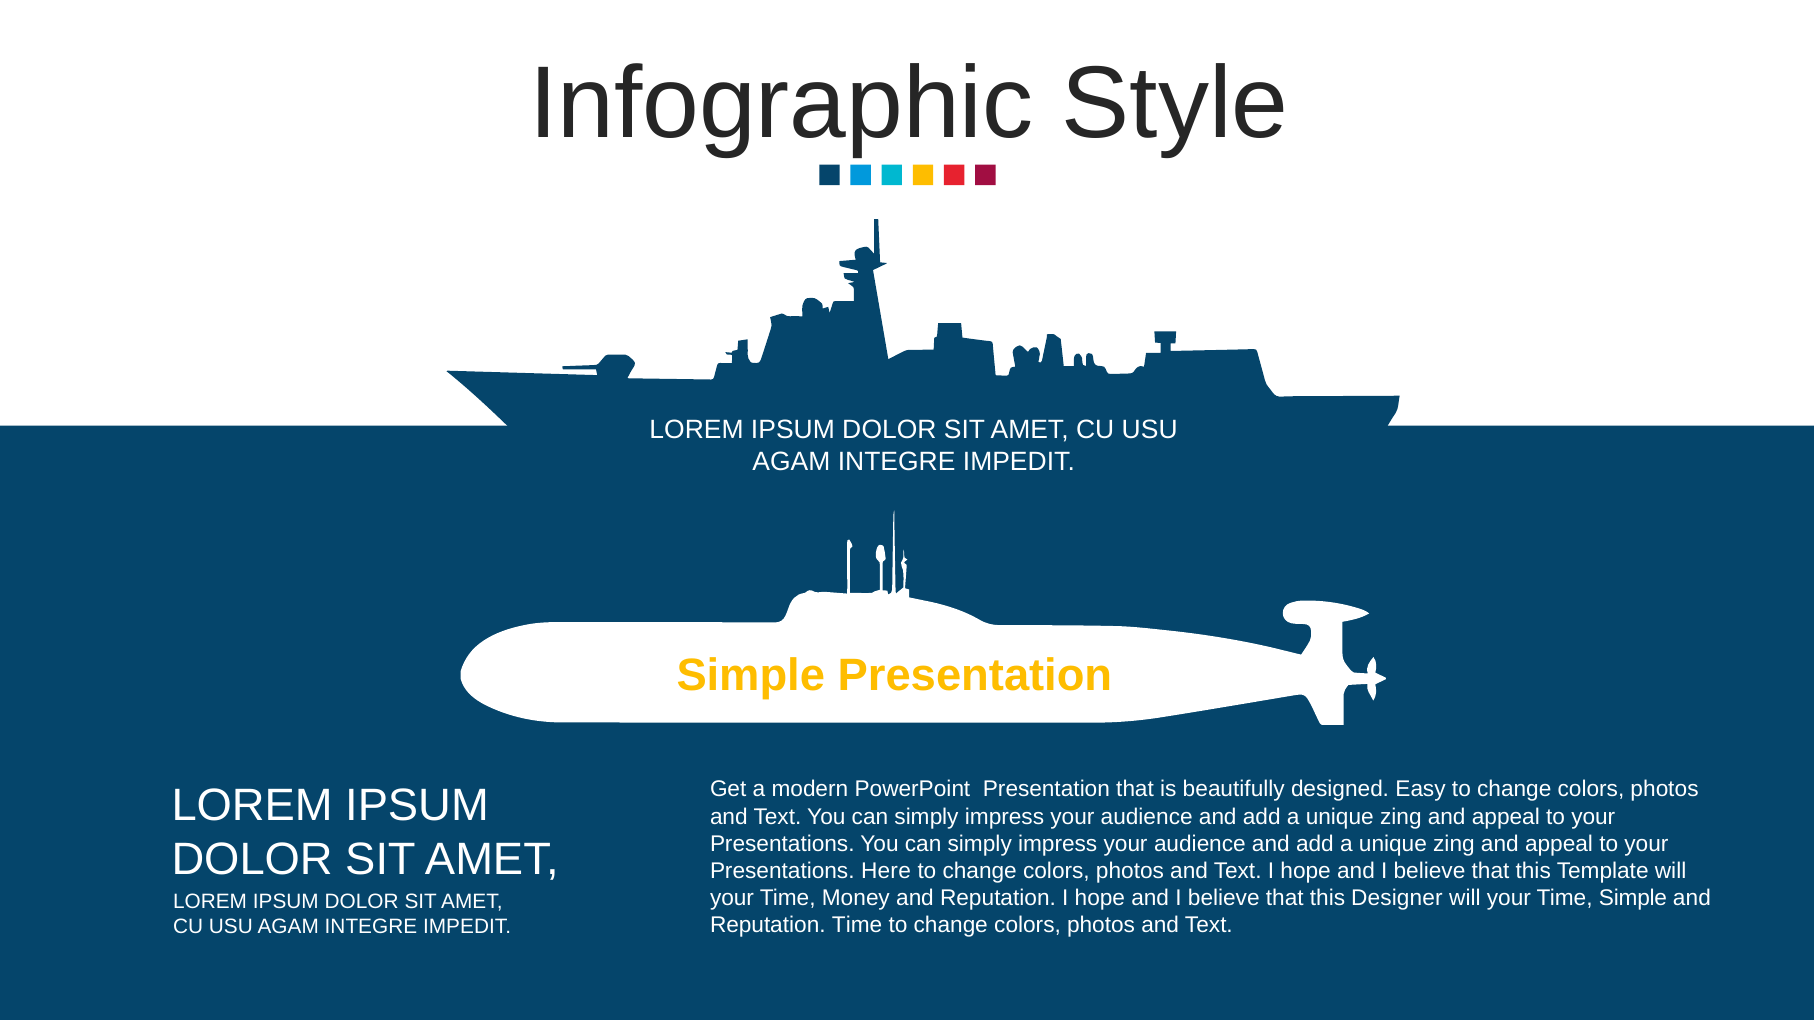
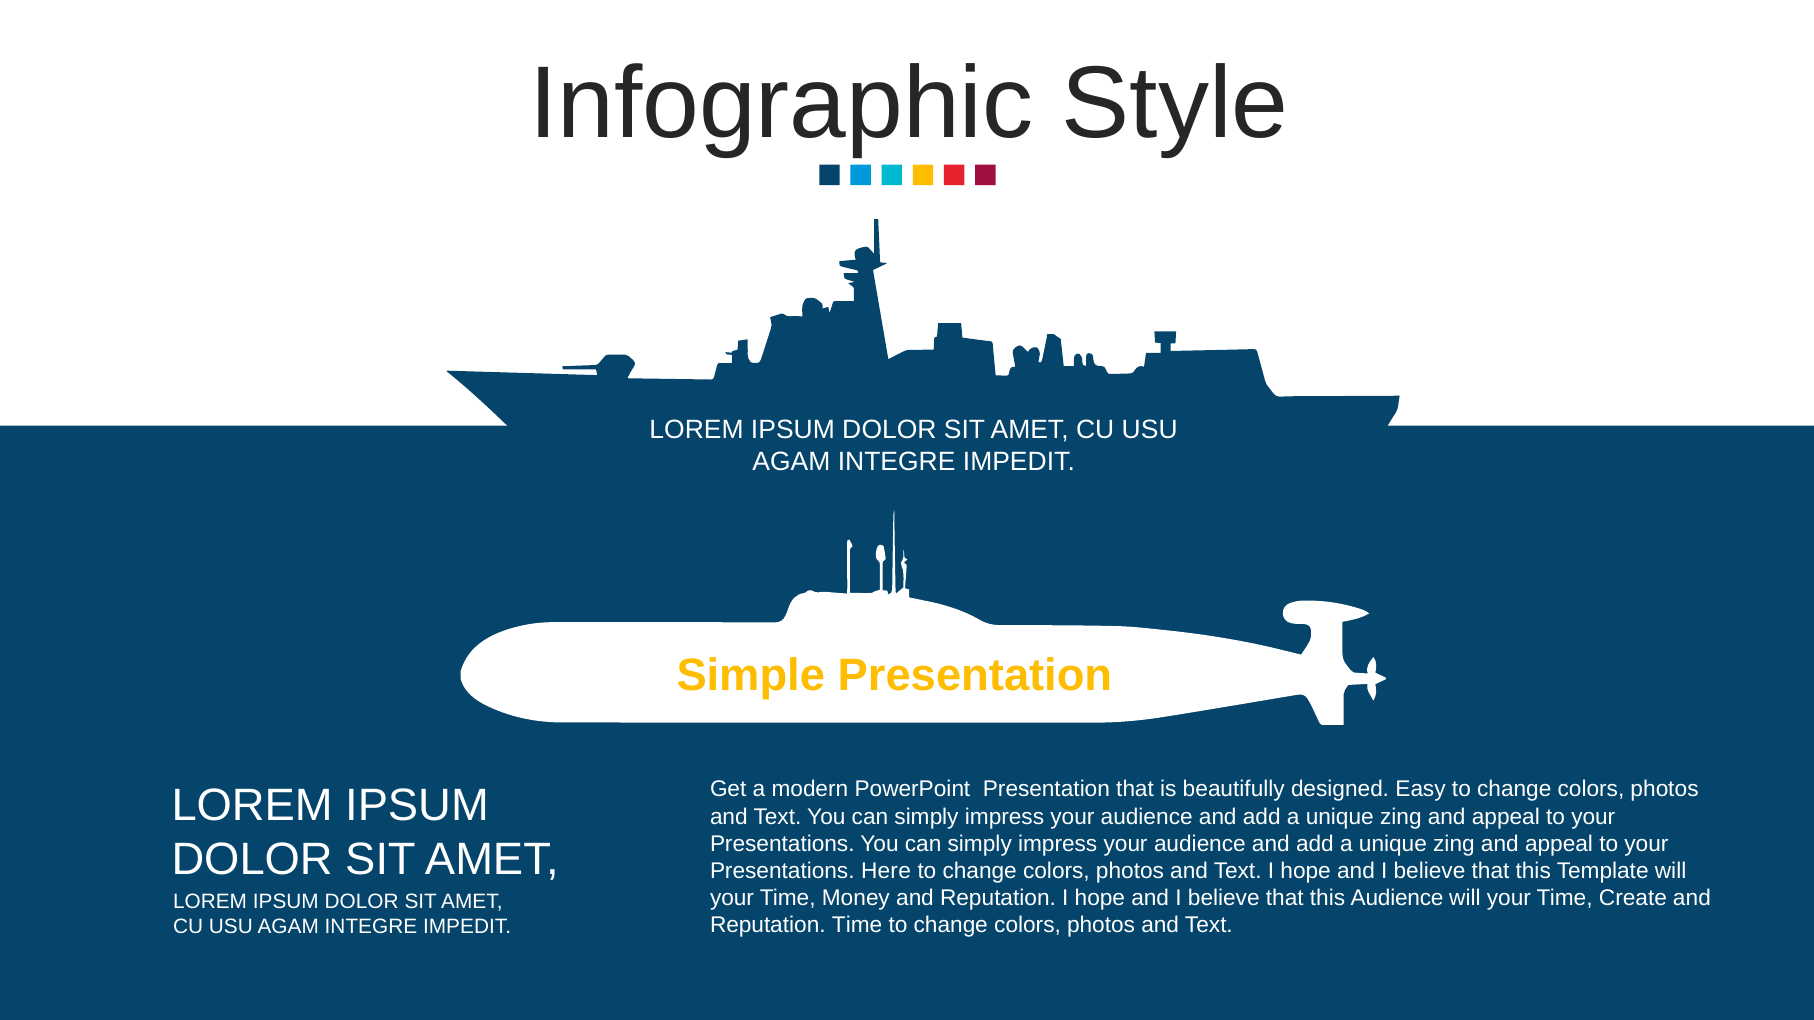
this Designer: Designer -> Audience
Time Simple: Simple -> Create
